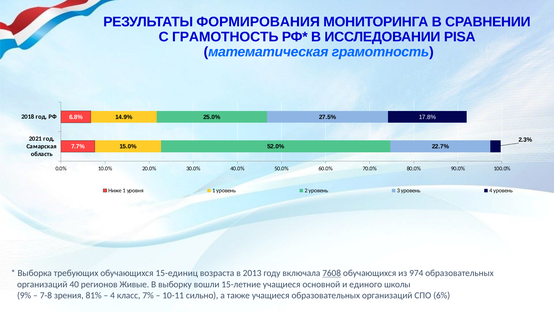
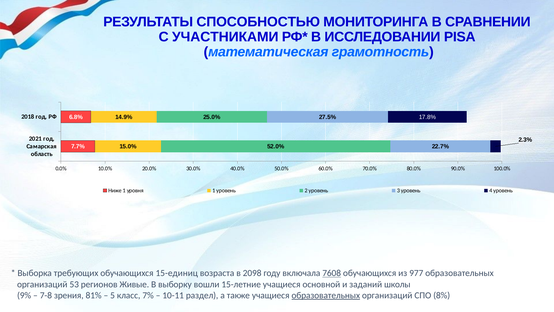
ФОРМИРОВАНИЯ: ФОРМИРОВАНИЯ -> СПОСОБНОСТЬЮ
С ГРАМОТНОСТЬ: ГРАМОТНОСТЬ -> УЧАСТНИКАМИ
2013: 2013 -> 2098
974: 974 -> 977
40: 40 -> 53
единого: единого -> заданий
4 at (113, 295): 4 -> 5
сильно: сильно -> раздел
образовательных at (326, 295) underline: none -> present
6%: 6% -> 8%
